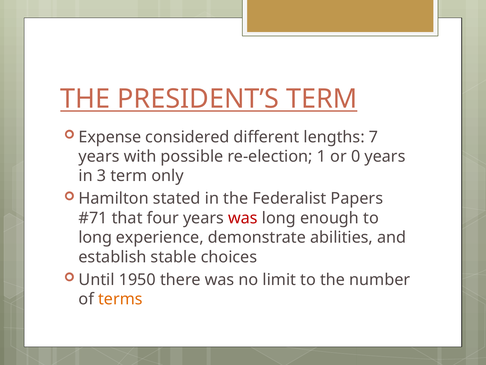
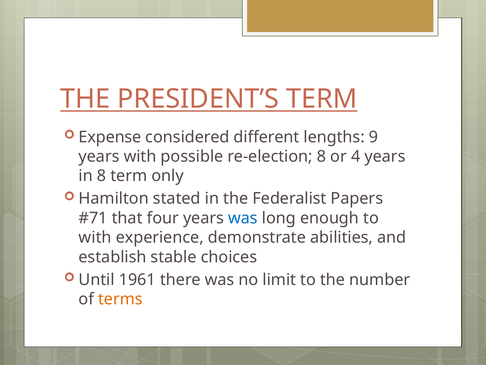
7: 7 -> 9
re-election 1: 1 -> 8
0: 0 -> 4
in 3: 3 -> 8
was at (243, 218) colour: red -> blue
long at (95, 237): long -> with
1950: 1950 -> 1961
